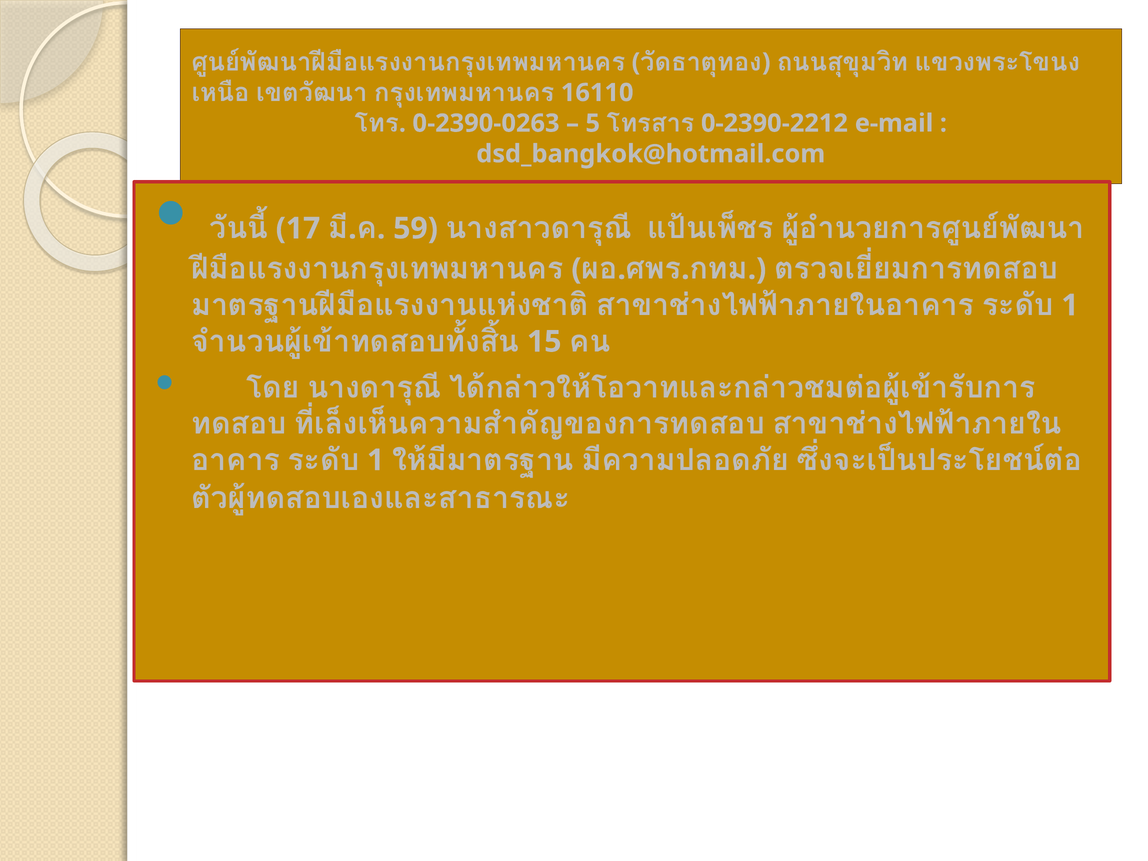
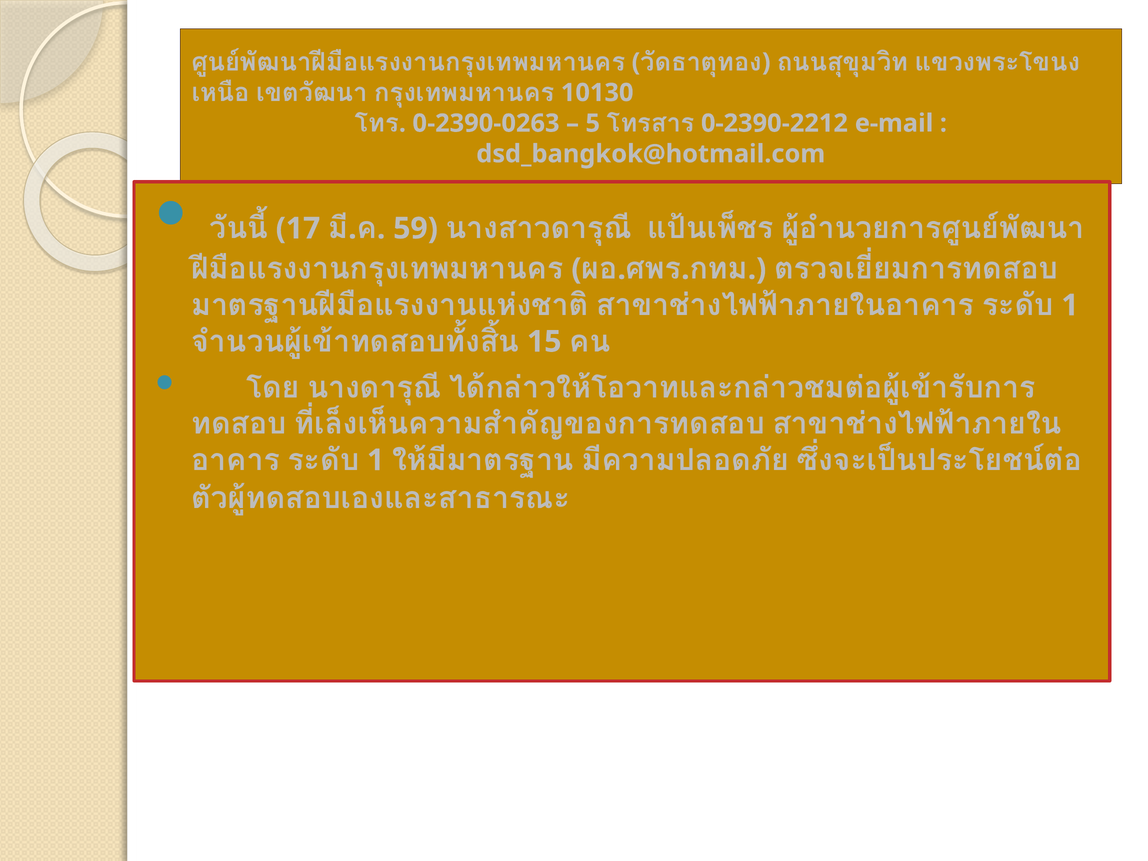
16110: 16110 -> 10130
